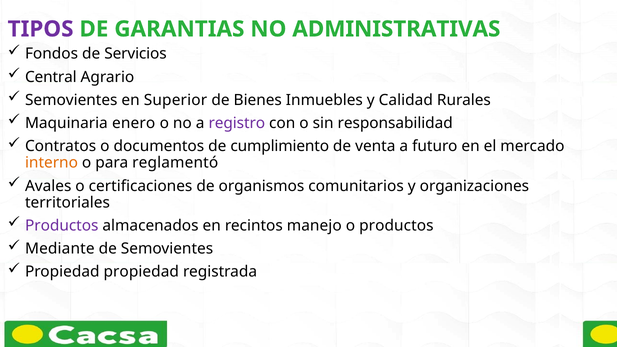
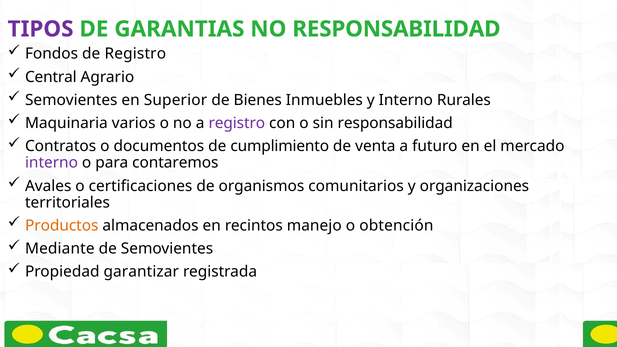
NO ADMINISTRATIVAS: ADMINISTRATIVAS -> RESPONSABILIDAD
de Servicios: Servicios -> Registro
y Calidad: Calidad -> Interno
enero: enero -> varios
interno at (51, 163) colour: orange -> purple
reglamentó: reglamentó -> contaremos
Productos at (62, 226) colour: purple -> orange
o productos: productos -> obtención
Propiedad propiedad: propiedad -> garantizar
